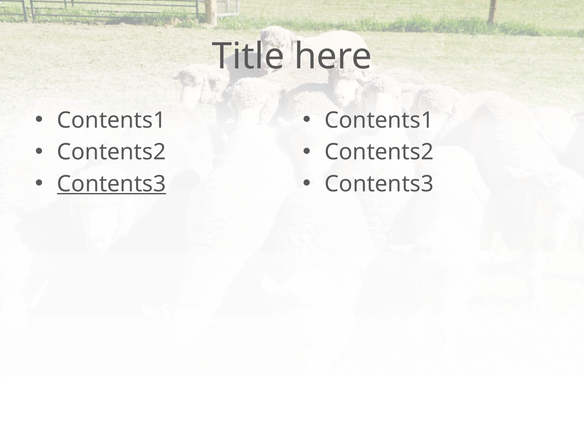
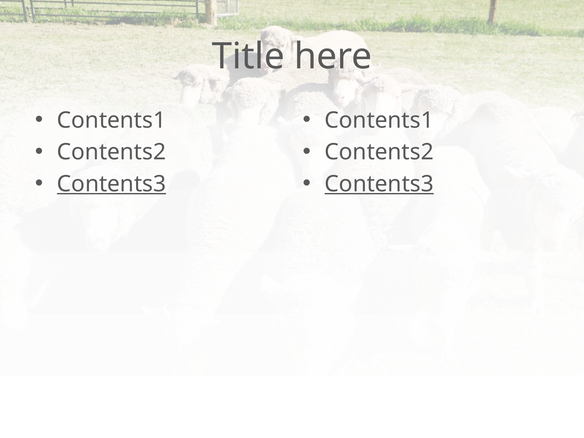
Contents3 at (379, 184) underline: none -> present
